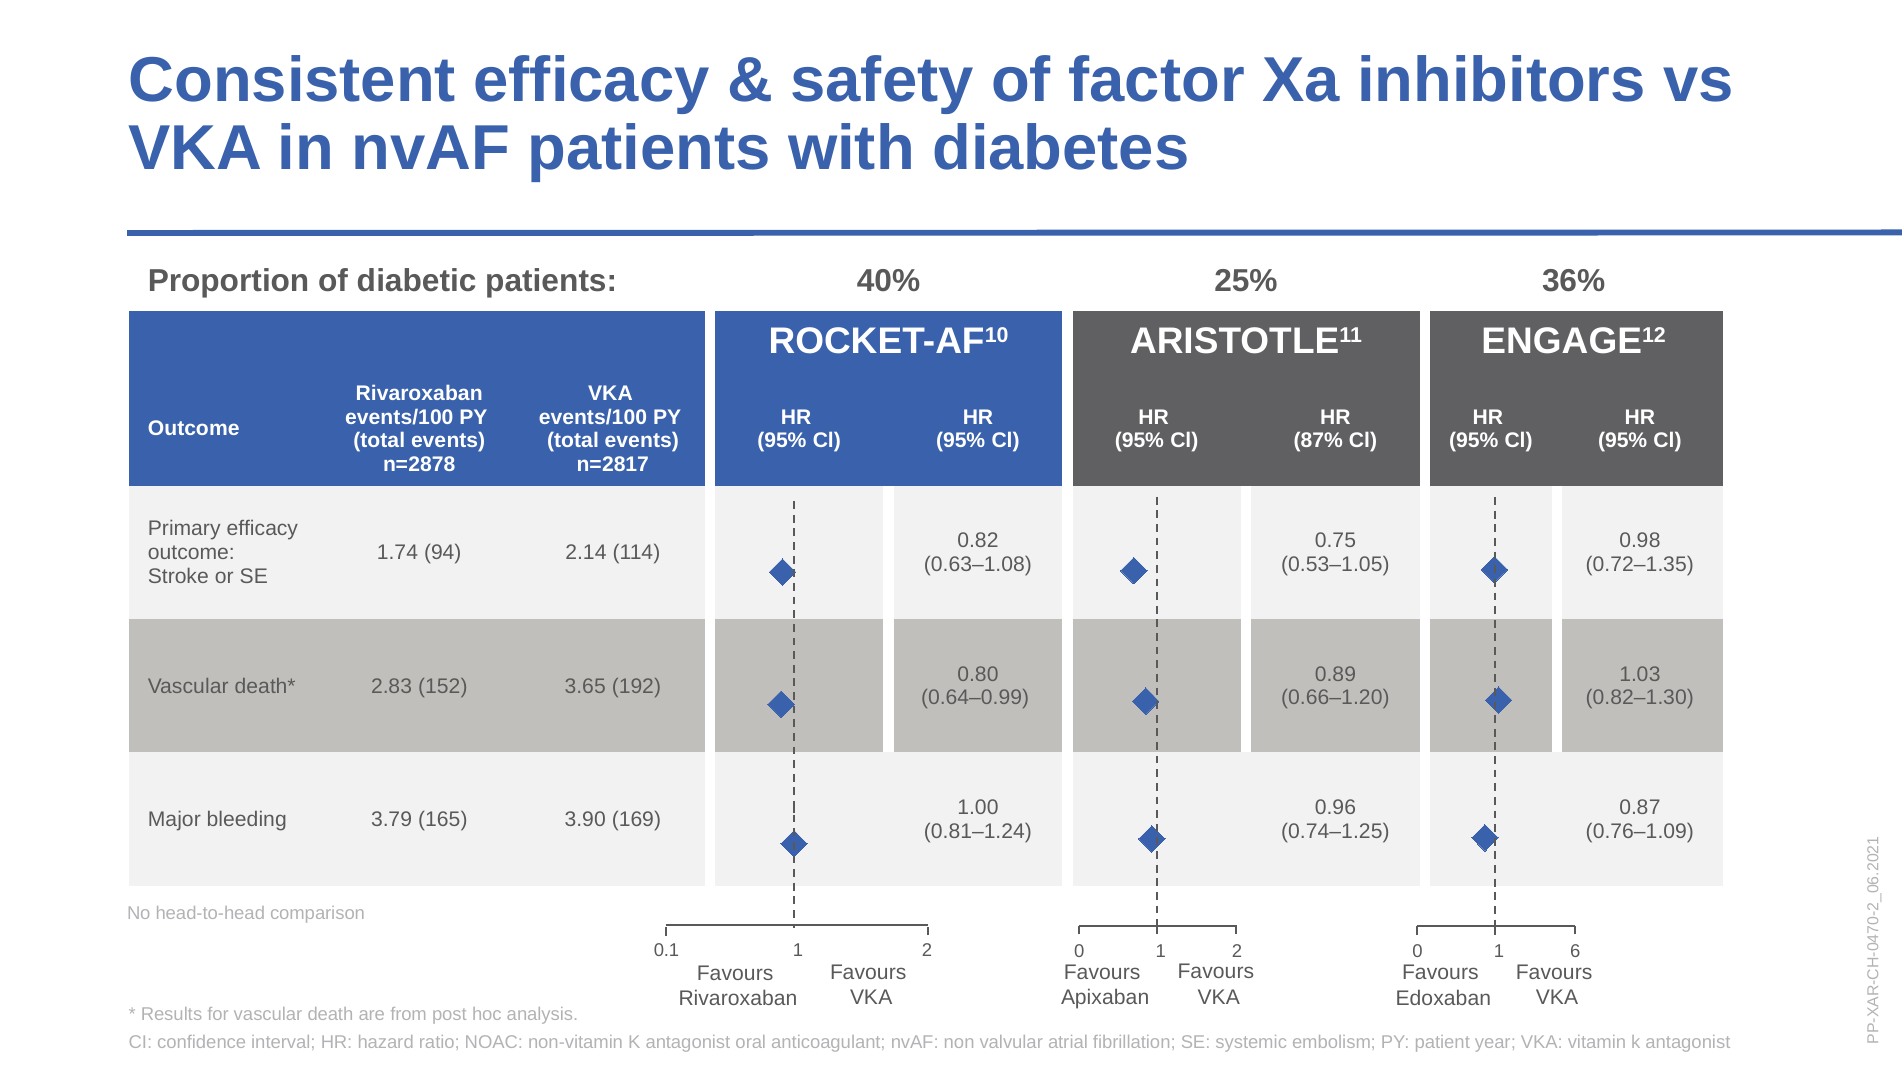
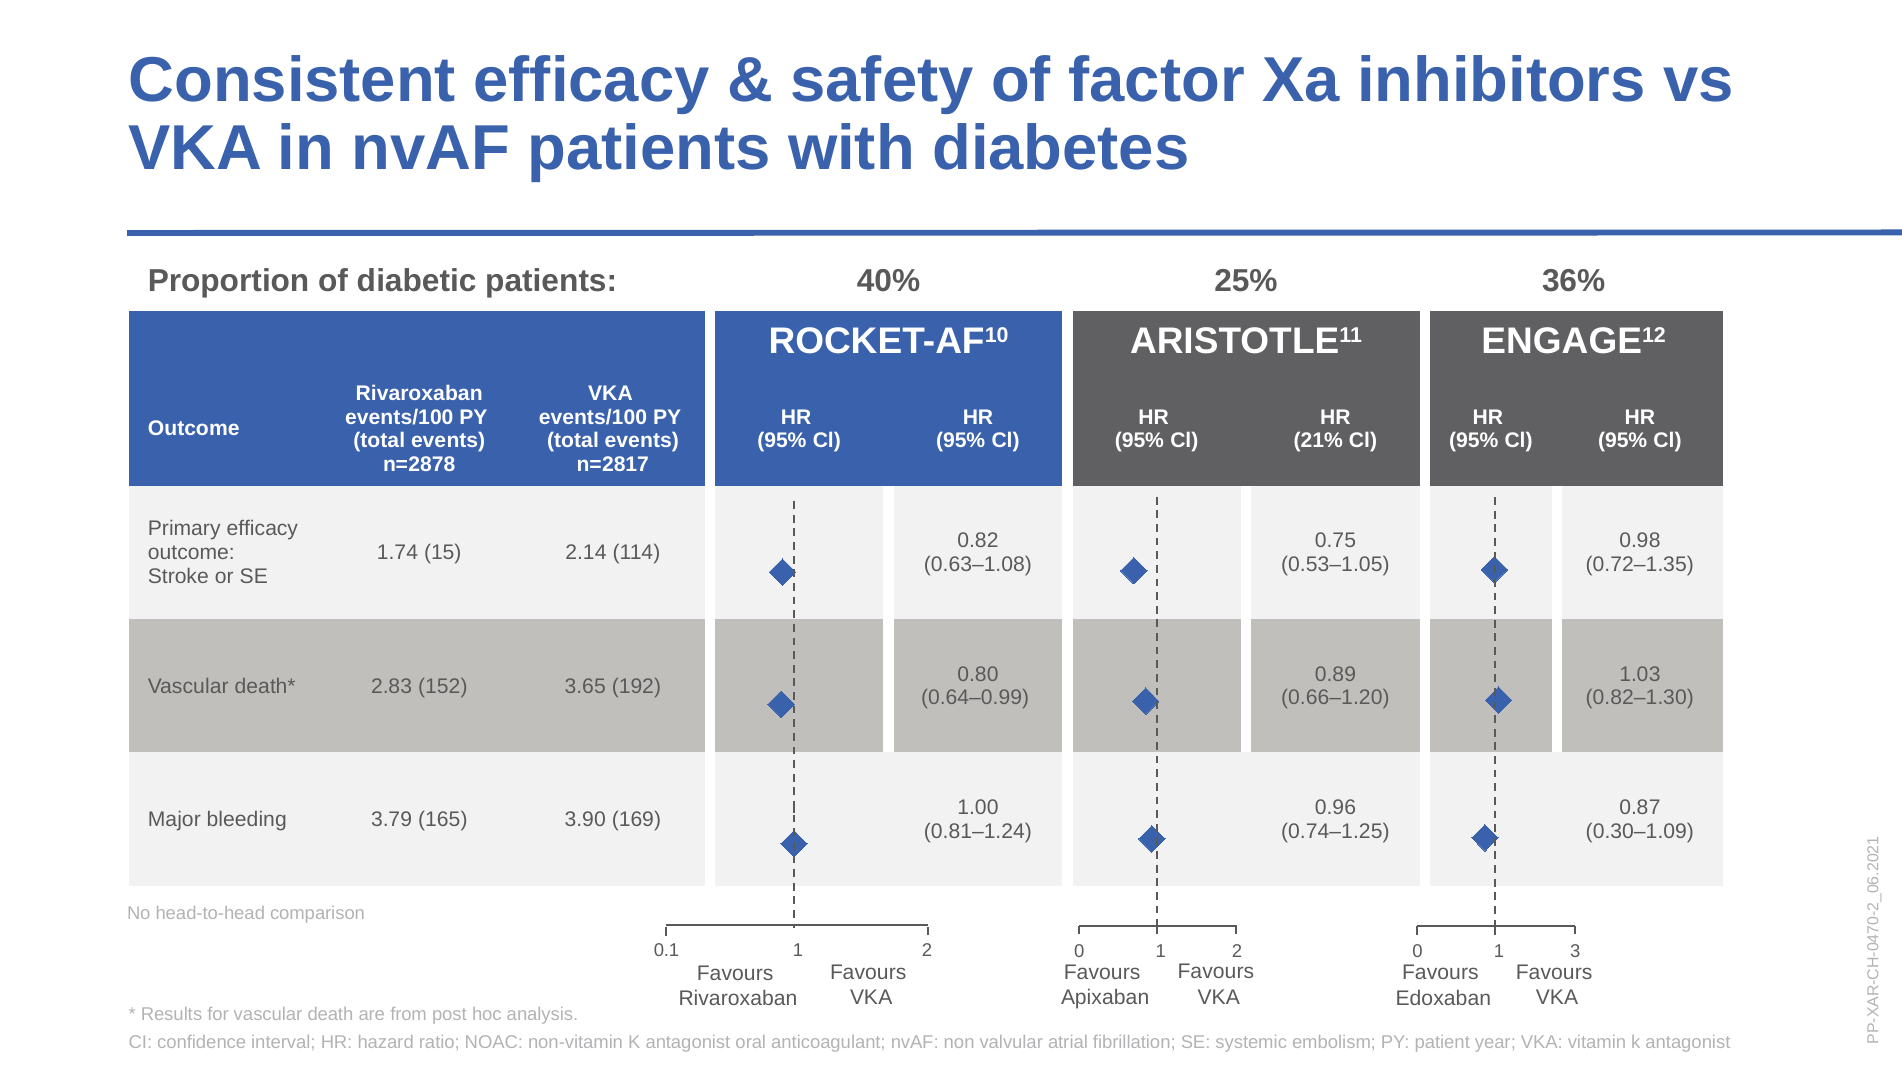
87%: 87% -> 21%
94: 94 -> 15
0.76–1.09: 0.76–1.09 -> 0.30–1.09
6 at (1575, 952): 6 -> 3
